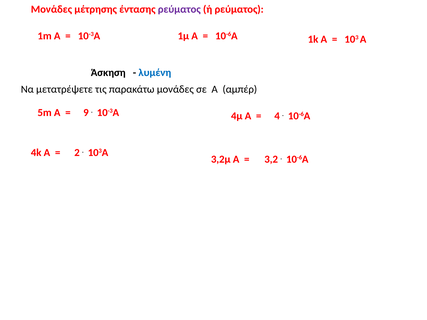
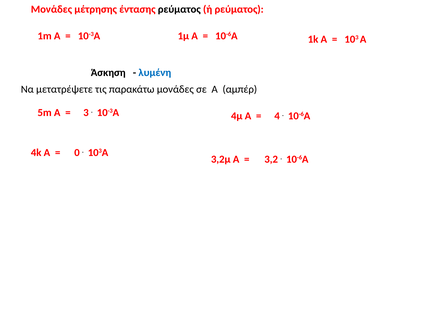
ρεύματος at (179, 9) colour: purple -> black
9: 9 -> 3
2: 2 -> 0
